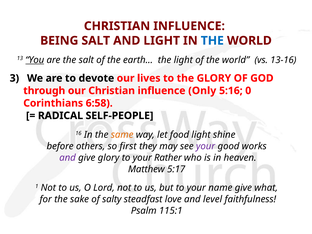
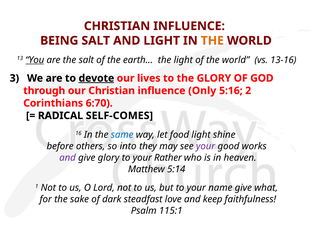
THE at (212, 41) colour: blue -> orange
devote underline: none -> present
0: 0 -> 2
6:58: 6:58 -> 6:70
SELF-PEOPLE: SELF-PEOPLE -> SELF-COMES
same colour: orange -> blue
first: first -> into
5:17: 5:17 -> 5:14
salty: salty -> dark
level: level -> keep
